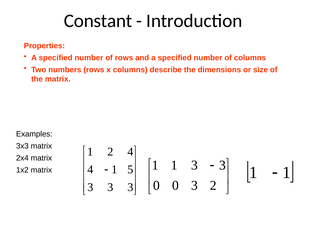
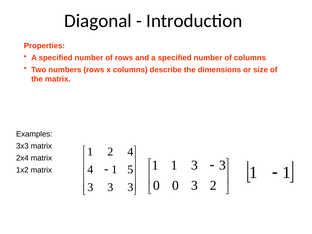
Constant: Constant -> Diagonal
